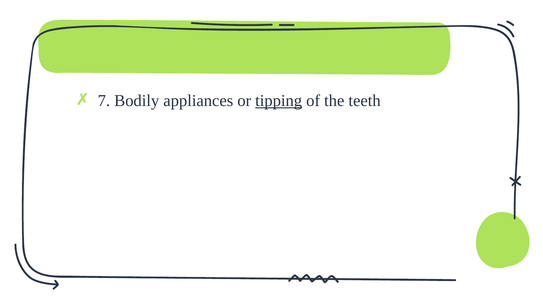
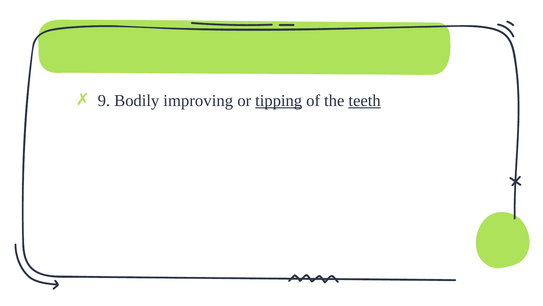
7: 7 -> 9
appliances: appliances -> improving
teeth underline: none -> present
